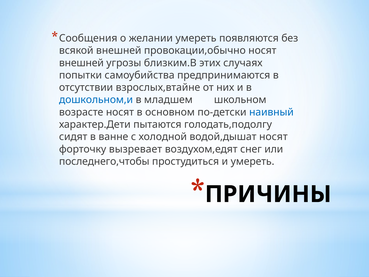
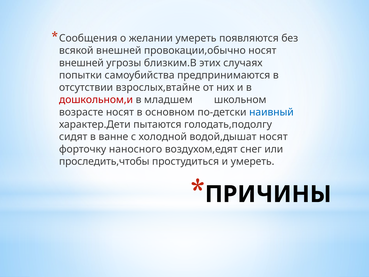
дошкольном,и colour: blue -> red
вызревает: вызревает -> наносного
последнего,чтобы: последнего,чтобы -> проследить,чтобы
